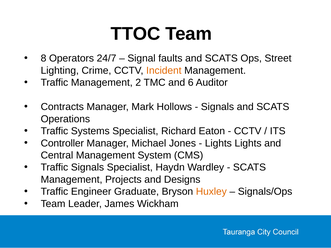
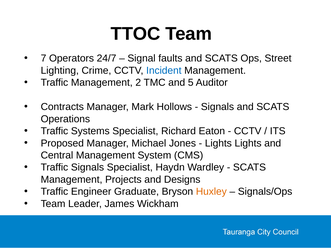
8: 8 -> 7
Incident colour: orange -> blue
6: 6 -> 5
Controller: Controller -> Proposed
